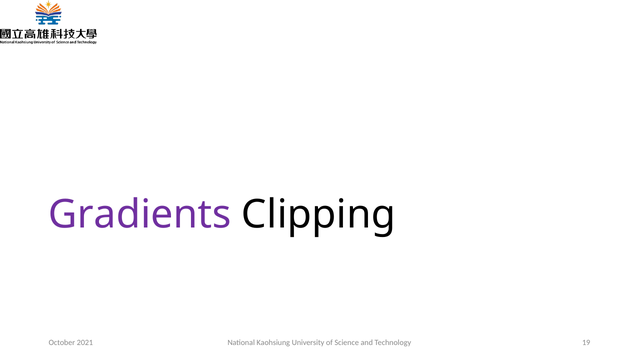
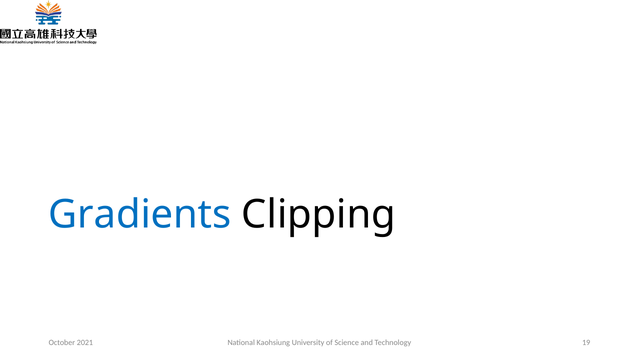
Gradients colour: purple -> blue
